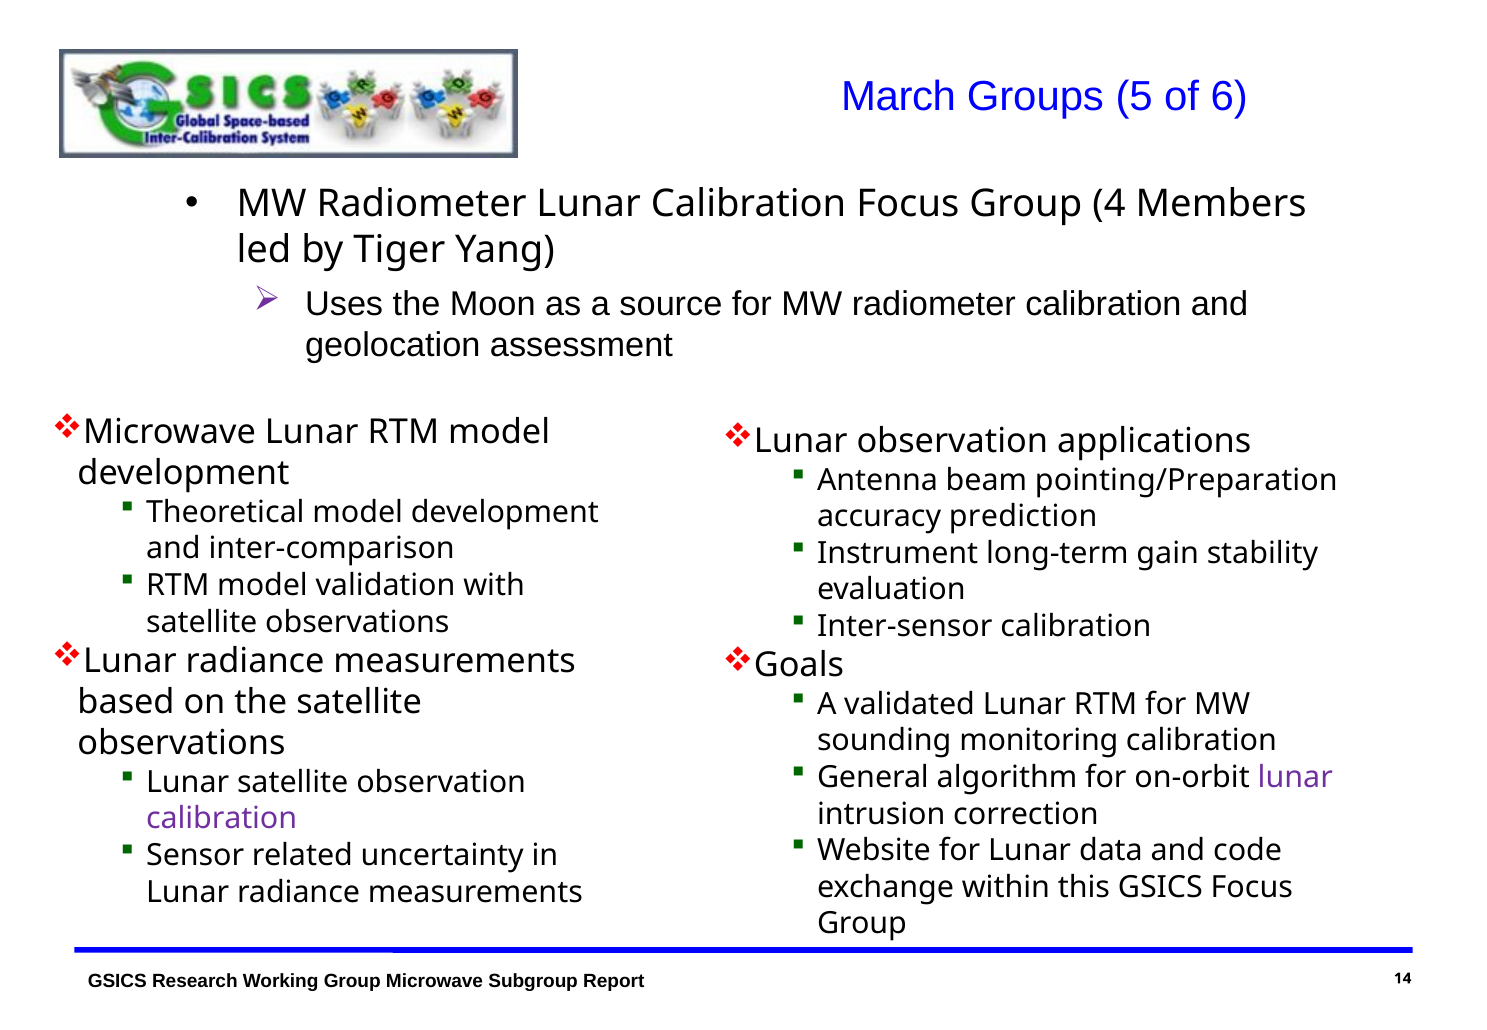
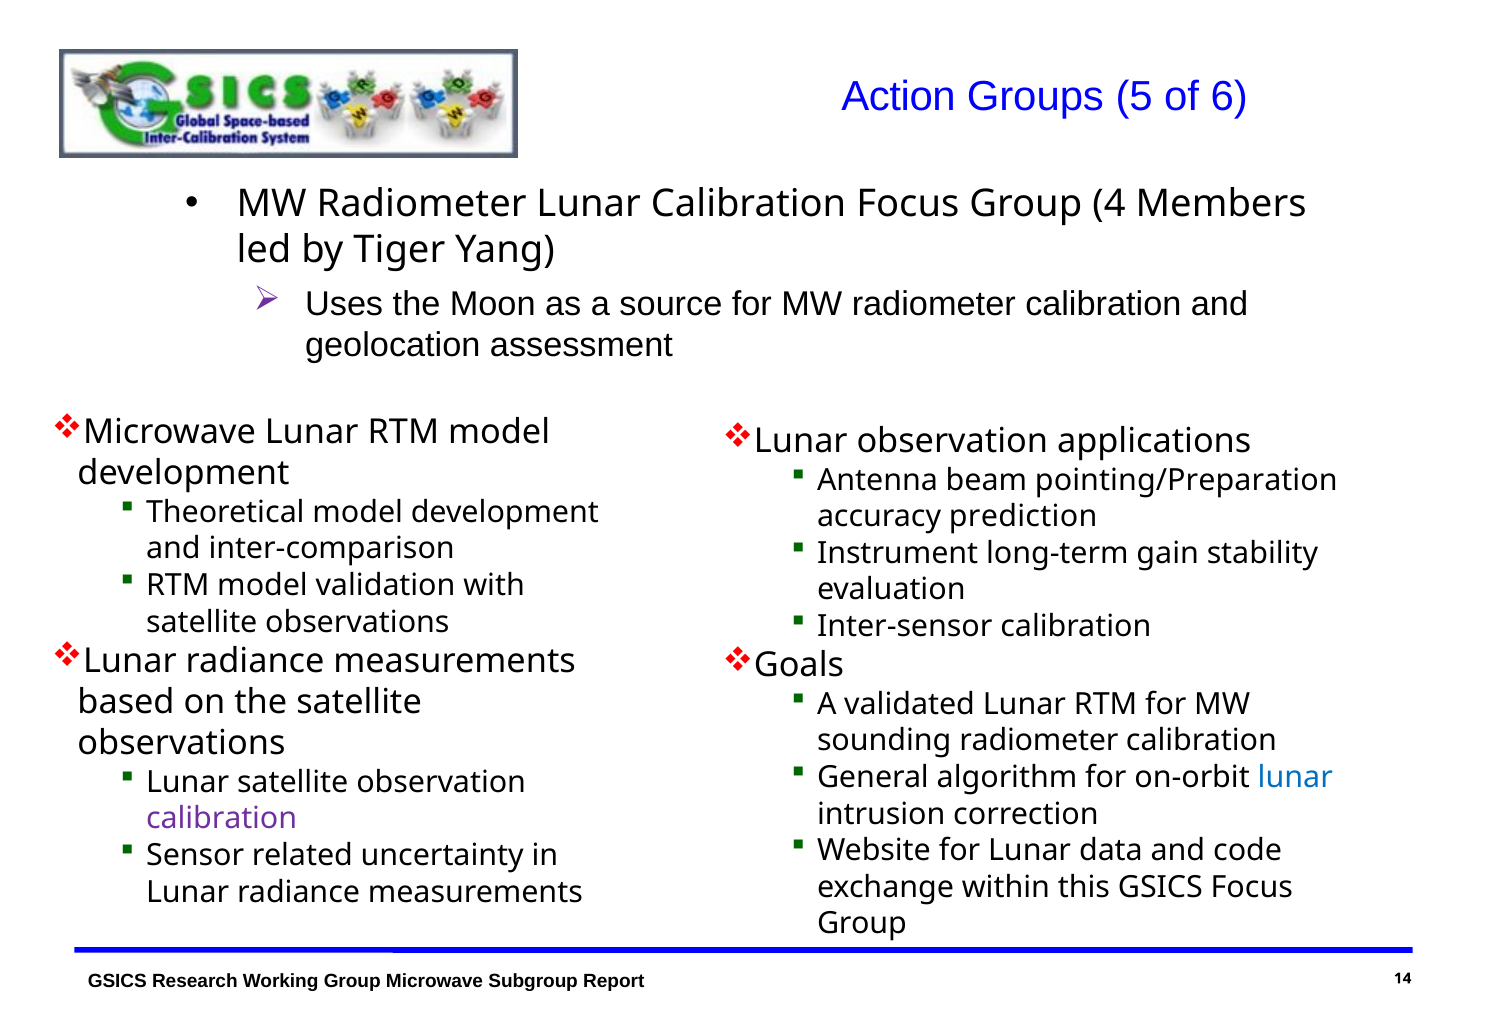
March: March -> Action
sounding monitoring: monitoring -> radiometer
lunar at (1295, 777) colour: purple -> blue
